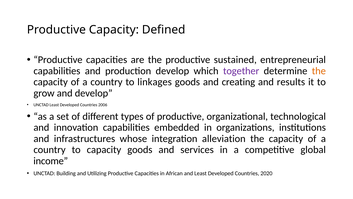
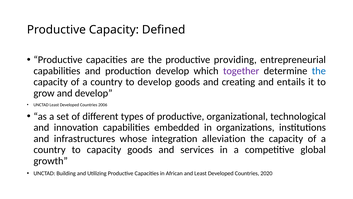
sustained: sustained -> providing
the at (319, 71) colour: orange -> blue
to linkages: linkages -> develop
results: results -> entails
income: income -> growth
